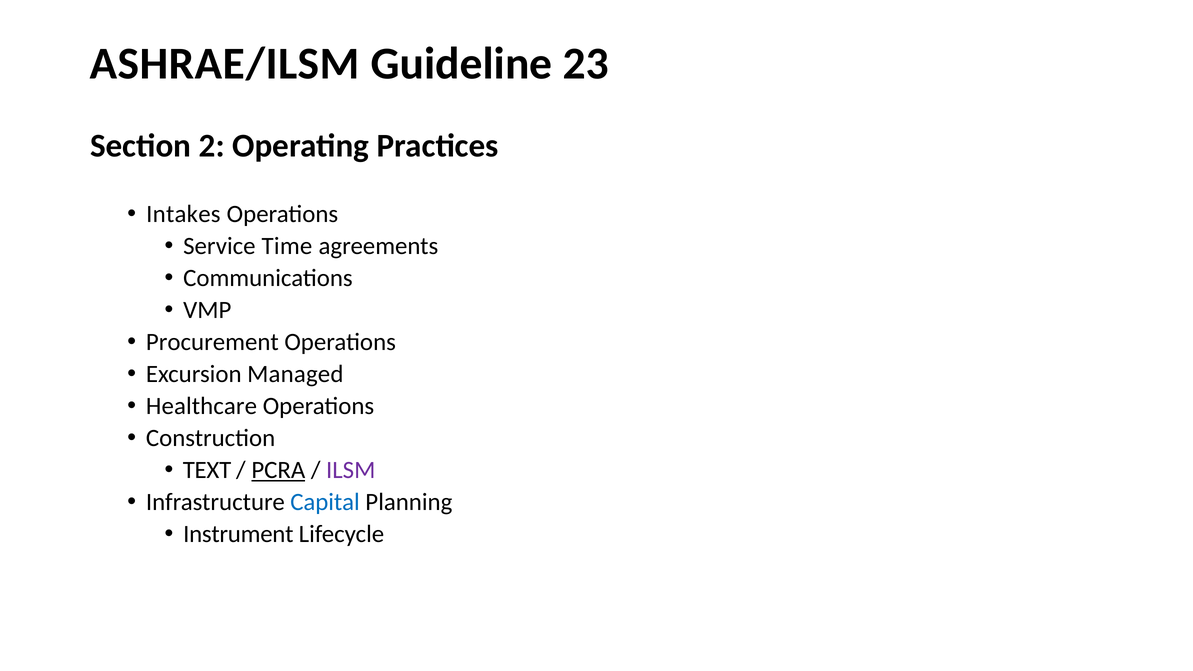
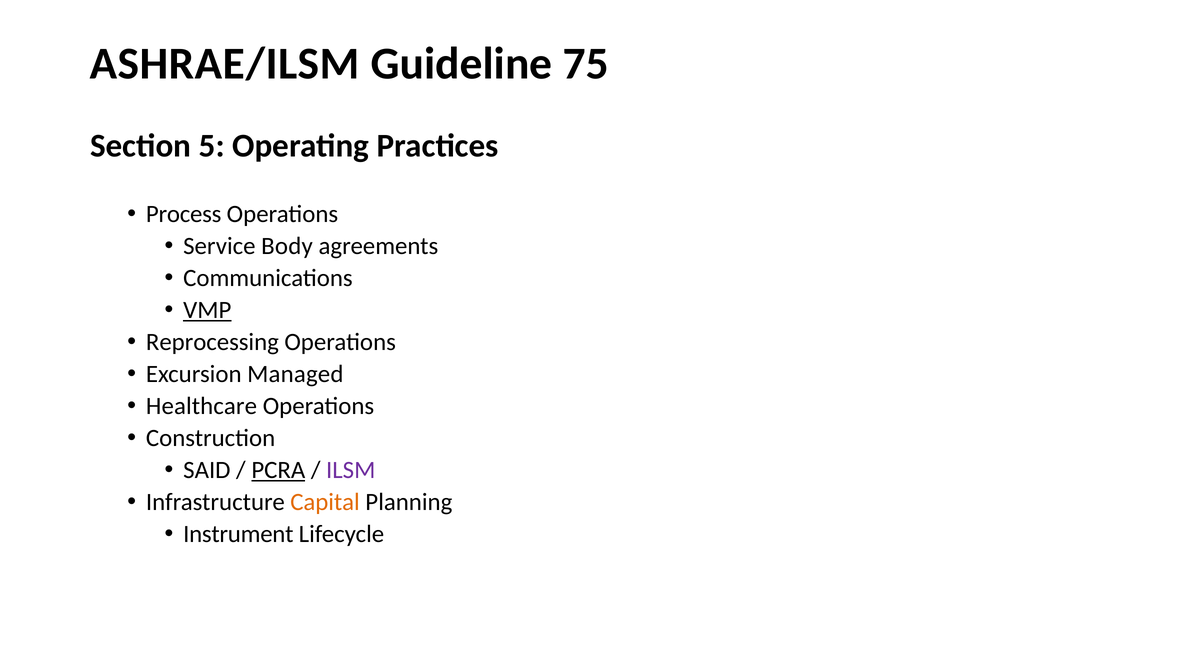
23: 23 -> 75
2: 2 -> 5
Intakes: Intakes -> Process
Time: Time -> Body
VMP underline: none -> present
Procurement: Procurement -> Reprocessing
TEXT: TEXT -> SAID
Capital colour: blue -> orange
